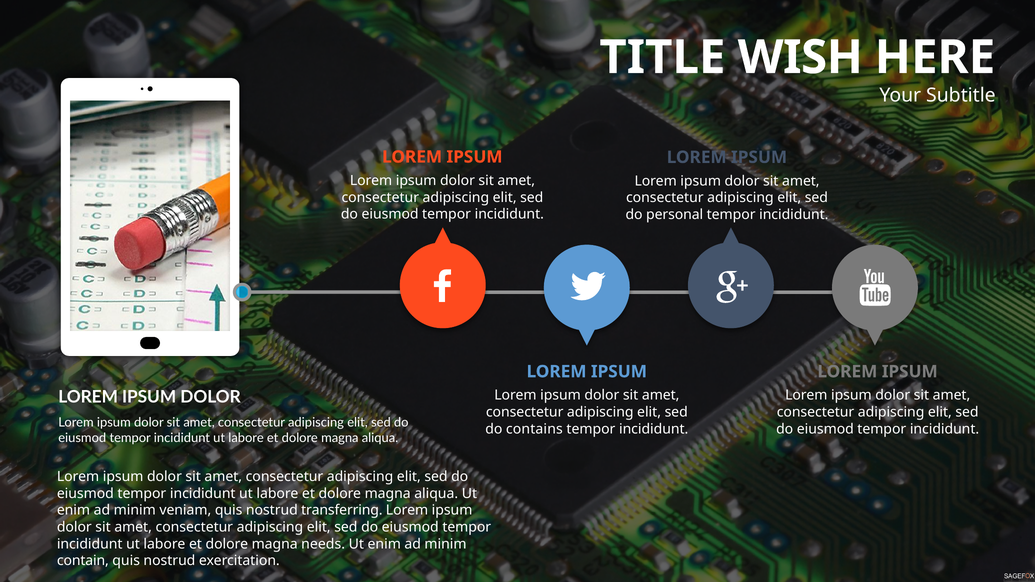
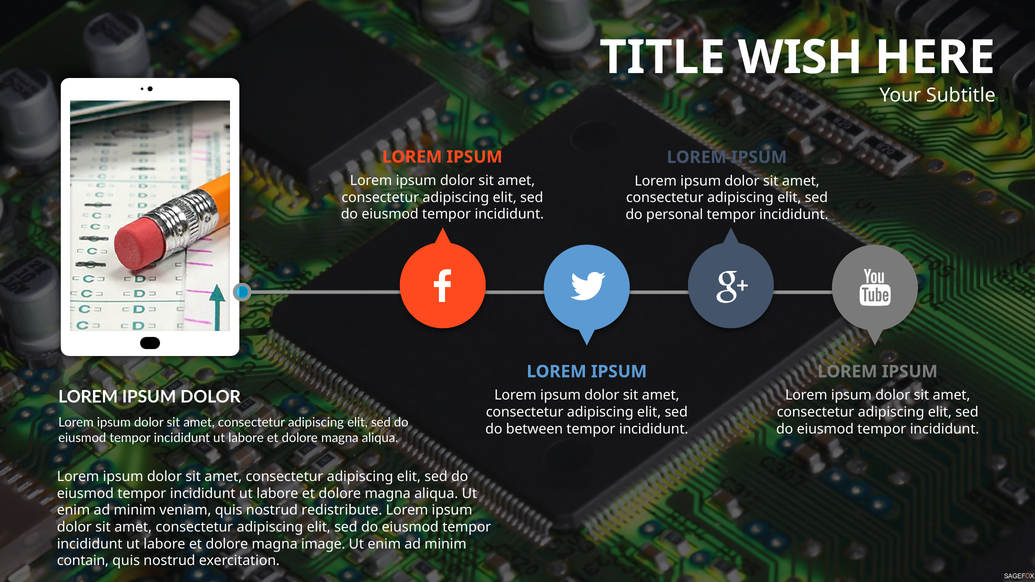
contains: contains -> between
transferring: transferring -> redistribute
needs: needs -> image
